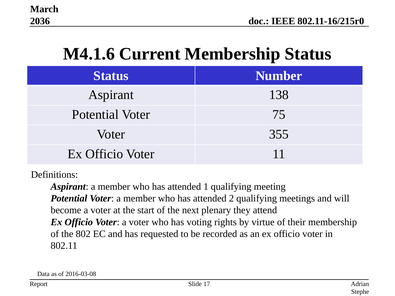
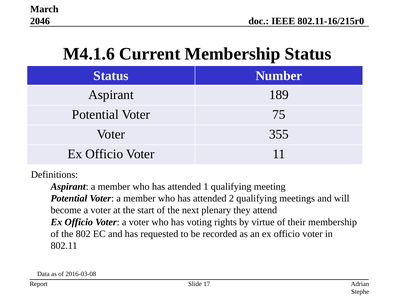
2036: 2036 -> 2046
138: 138 -> 189
